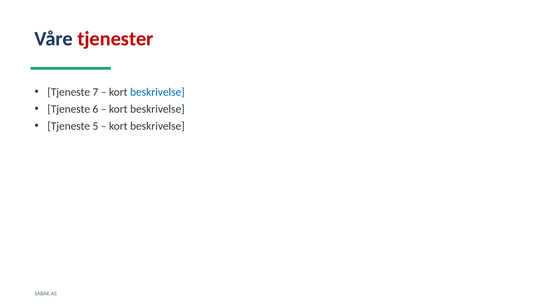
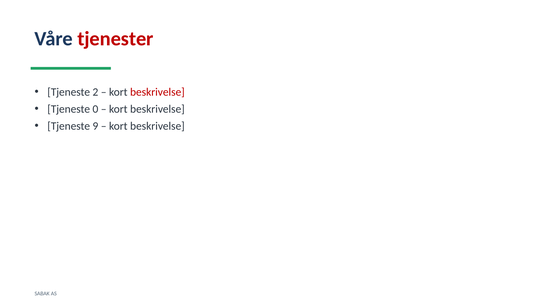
7: 7 -> 2
beskrivelse at (157, 92) colour: blue -> red
6: 6 -> 0
5: 5 -> 9
